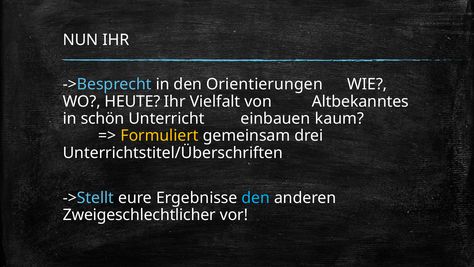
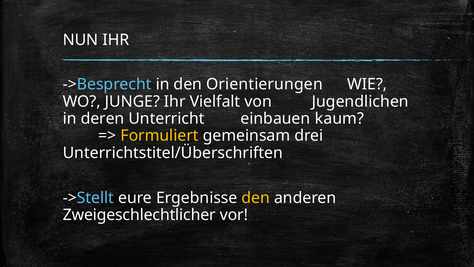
HEUTE: HEUTE -> JUNGE
Altbekanntes: Altbekanntes -> Jugendlichen
schön: schön -> deren
den at (256, 198) colour: light blue -> yellow
